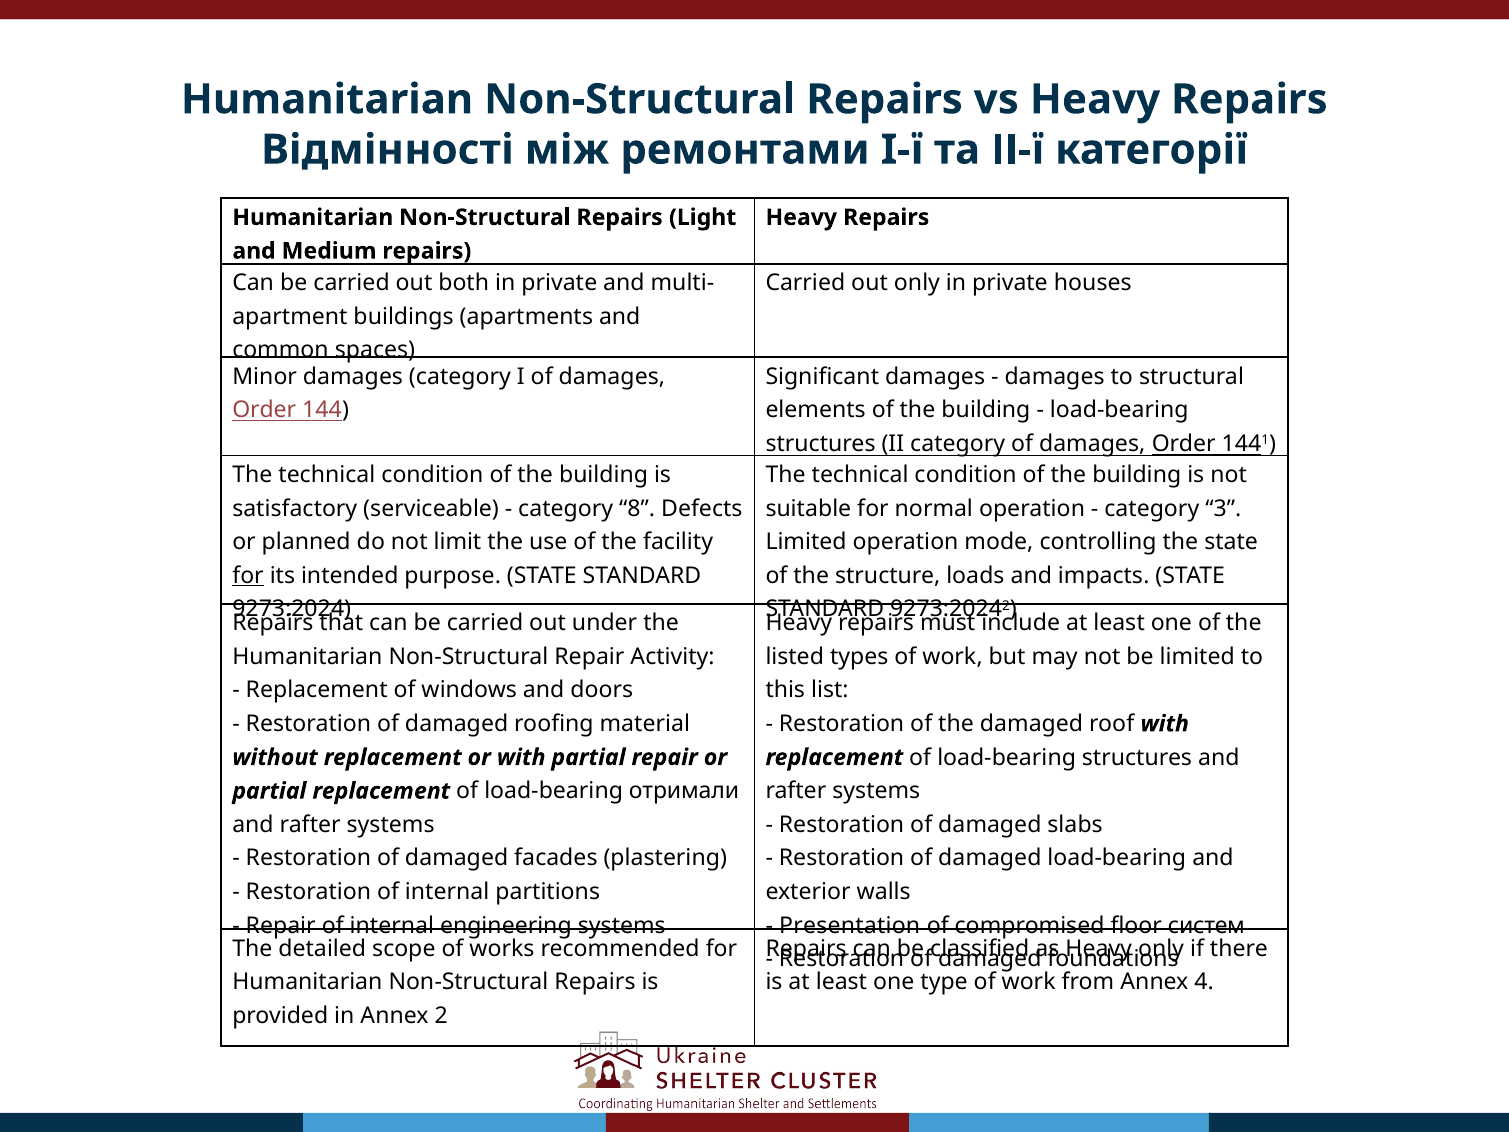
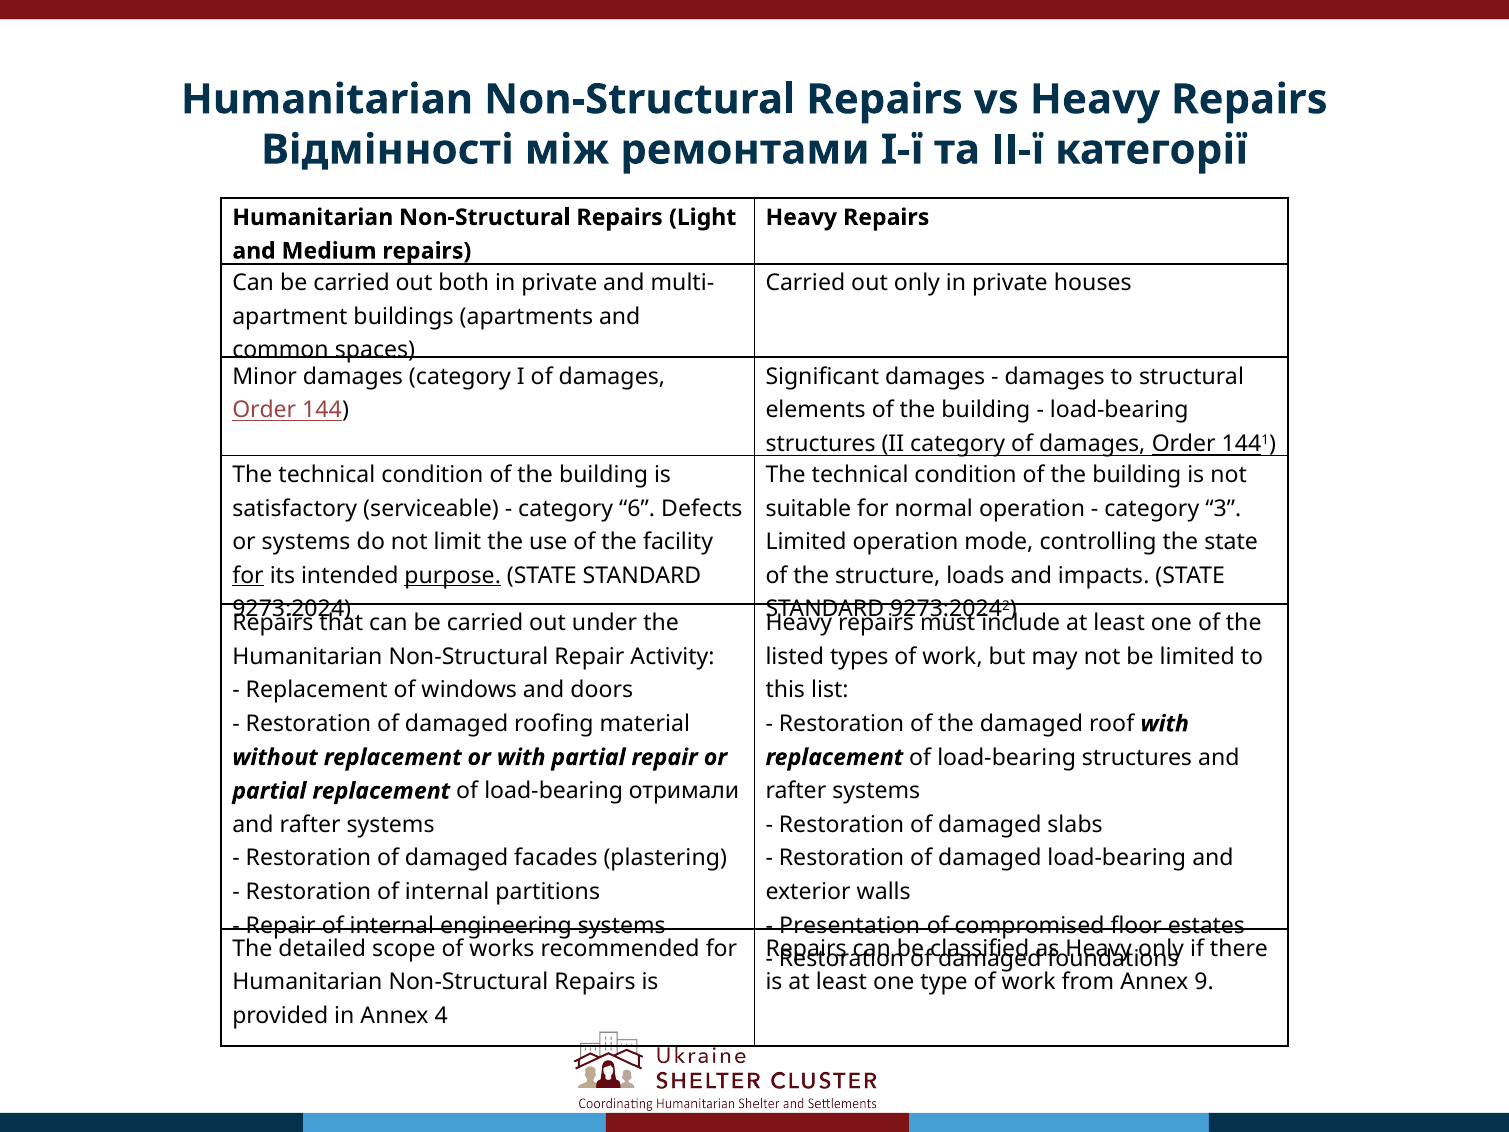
8: 8 -> 6
or planned: planned -> systems
purpose underline: none -> present
систем: систем -> estates
4: 4 -> 9
2: 2 -> 4
